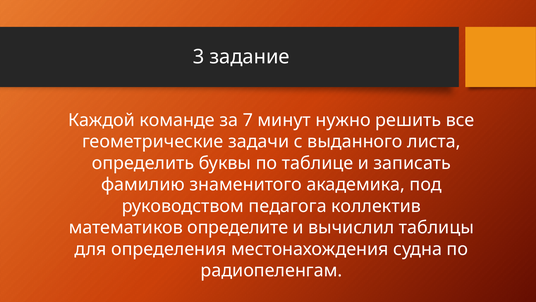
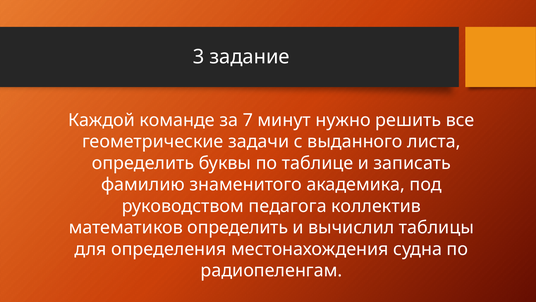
математиков определите: определите -> определить
